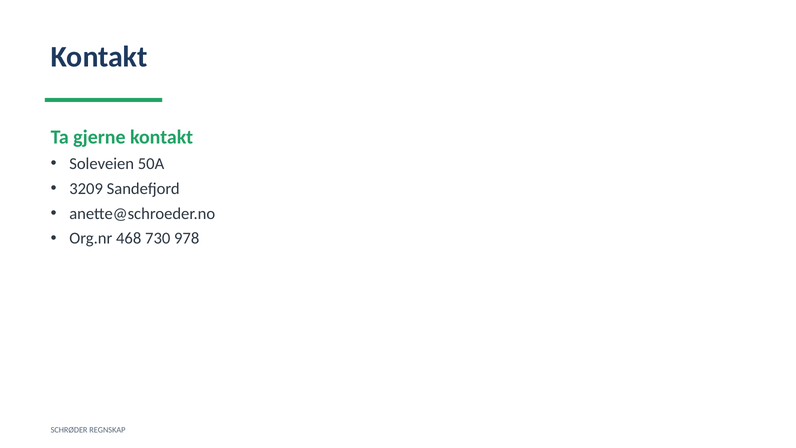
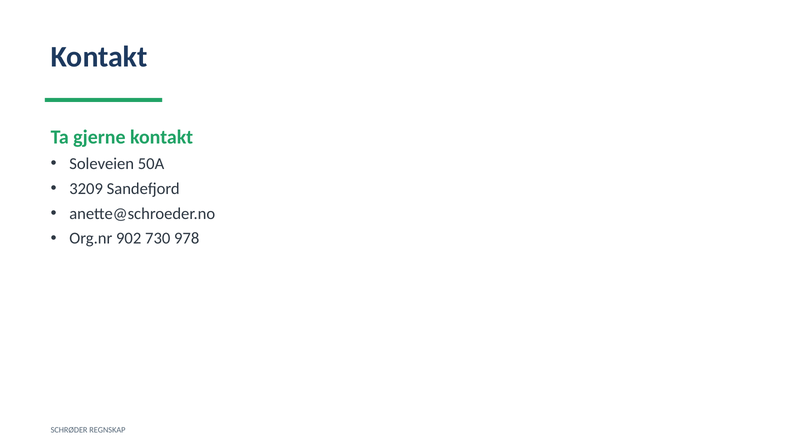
468: 468 -> 902
